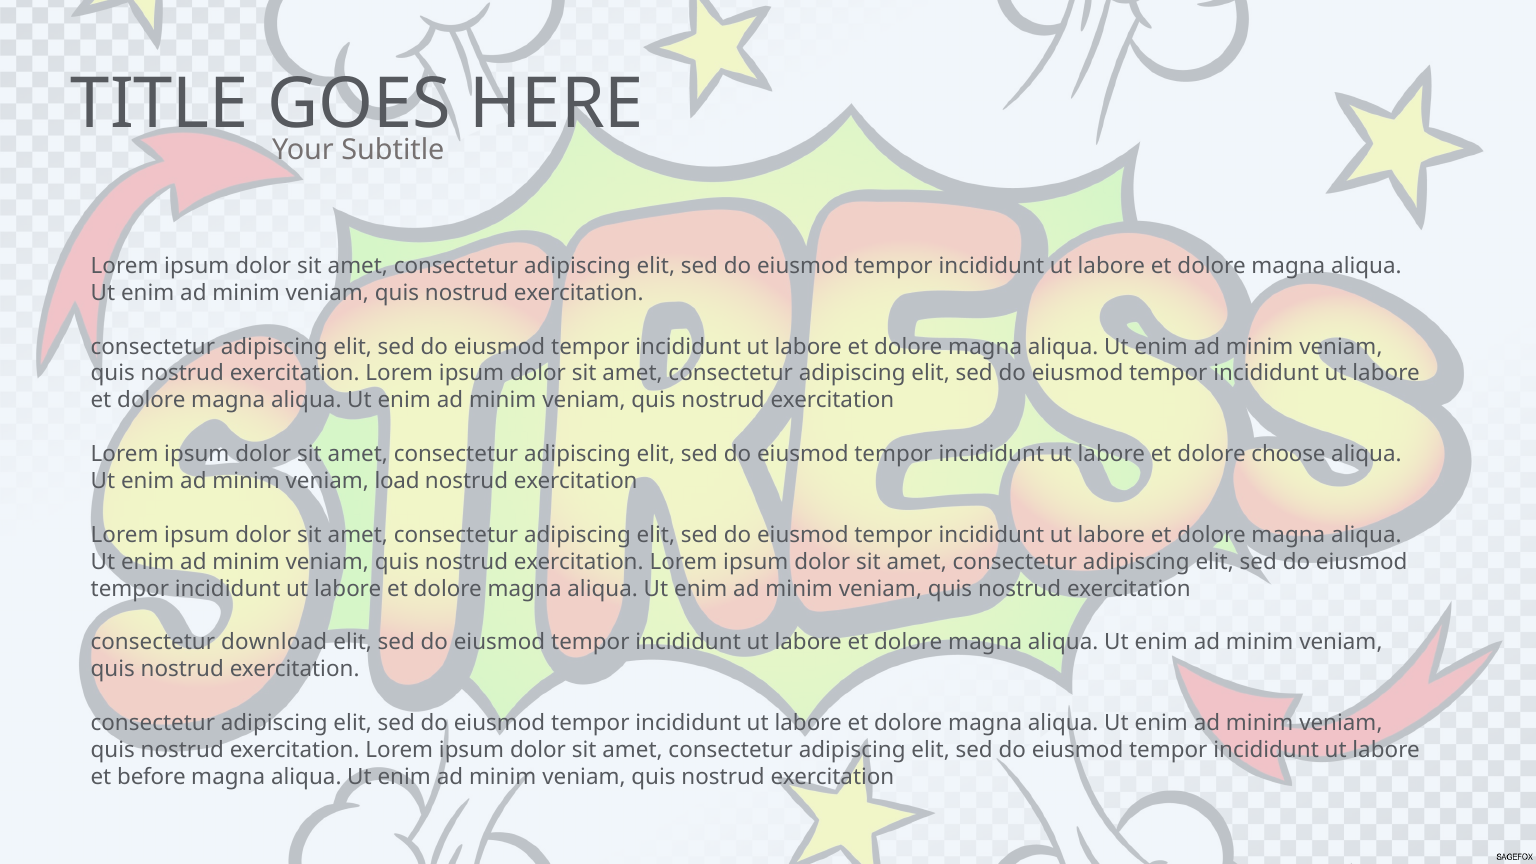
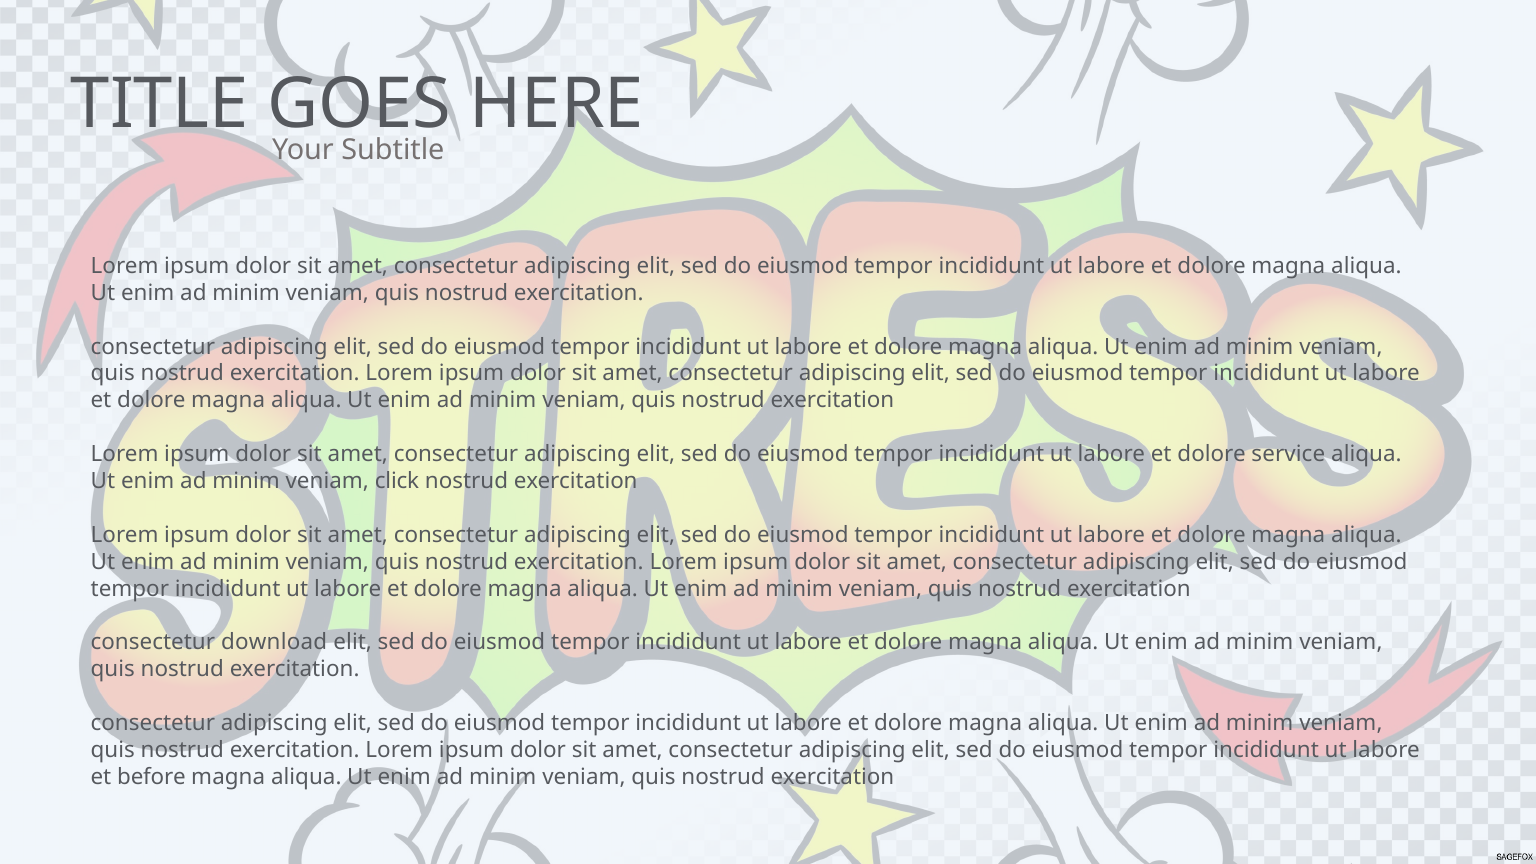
choose: choose -> service
load: load -> click
